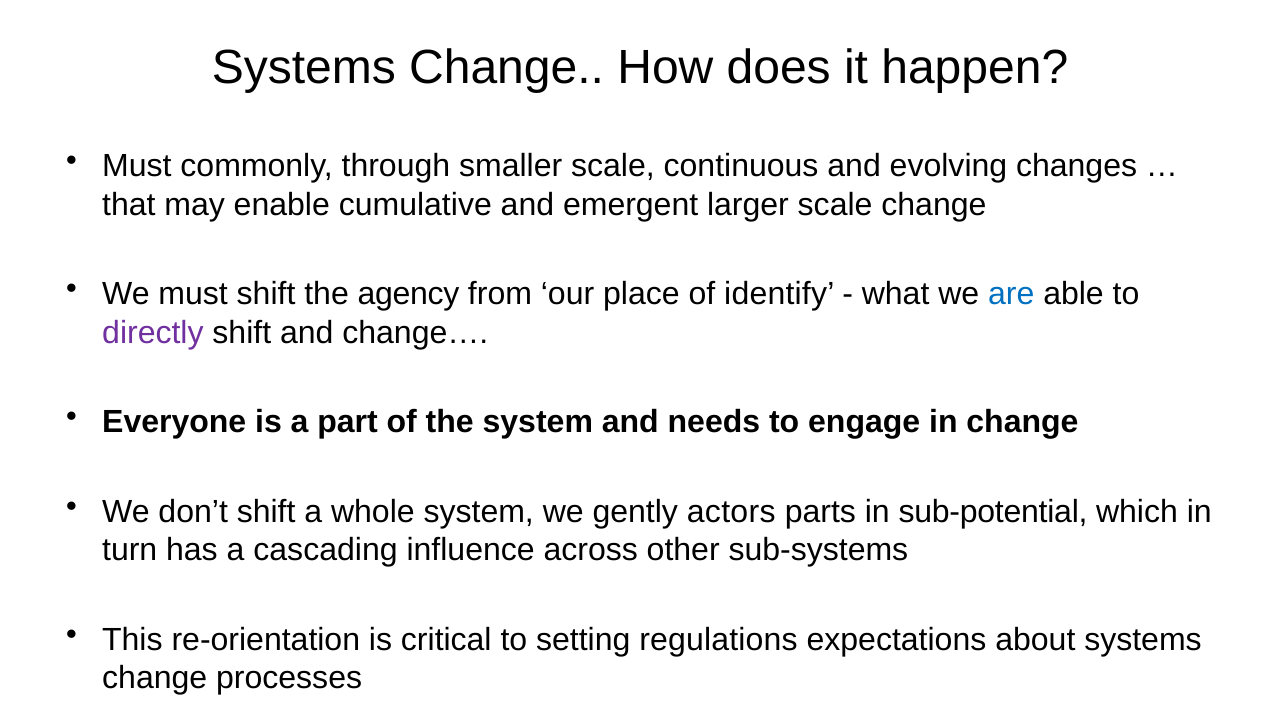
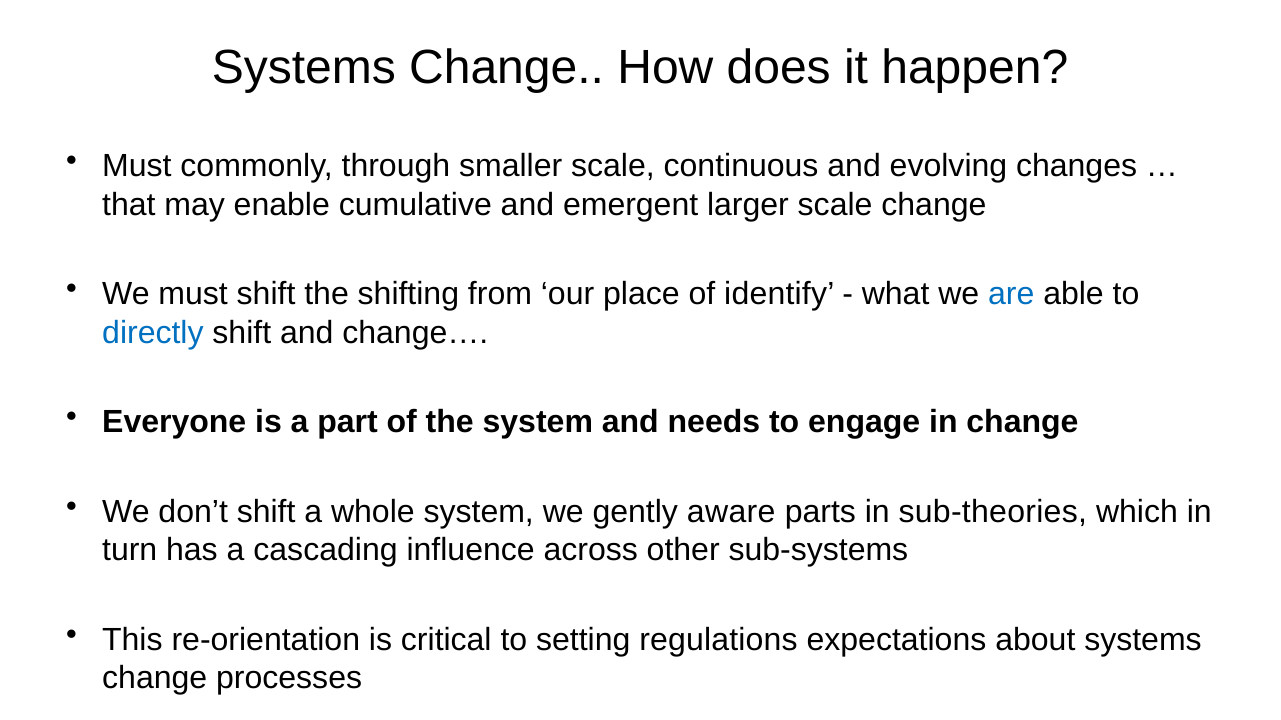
agency: agency -> shifting
directly colour: purple -> blue
actors: actors -> aware
sub-potential: sub-potential -> sub-theories
